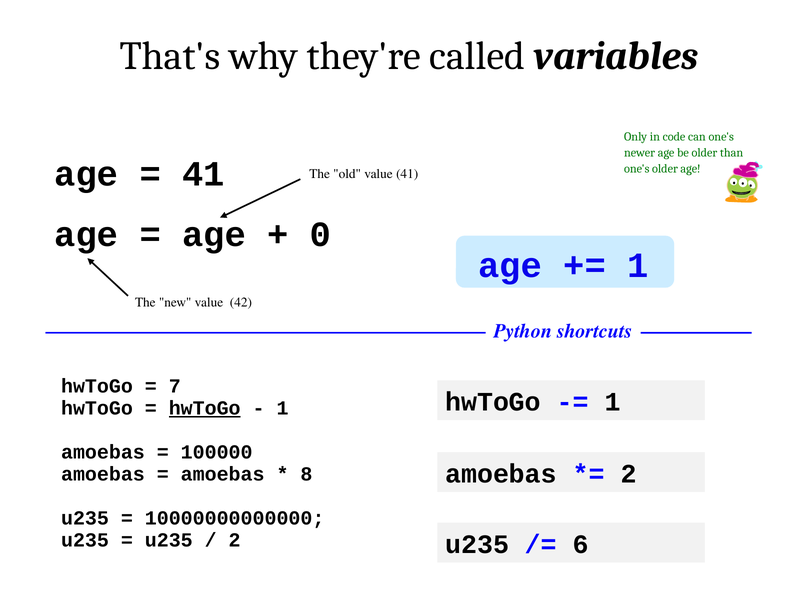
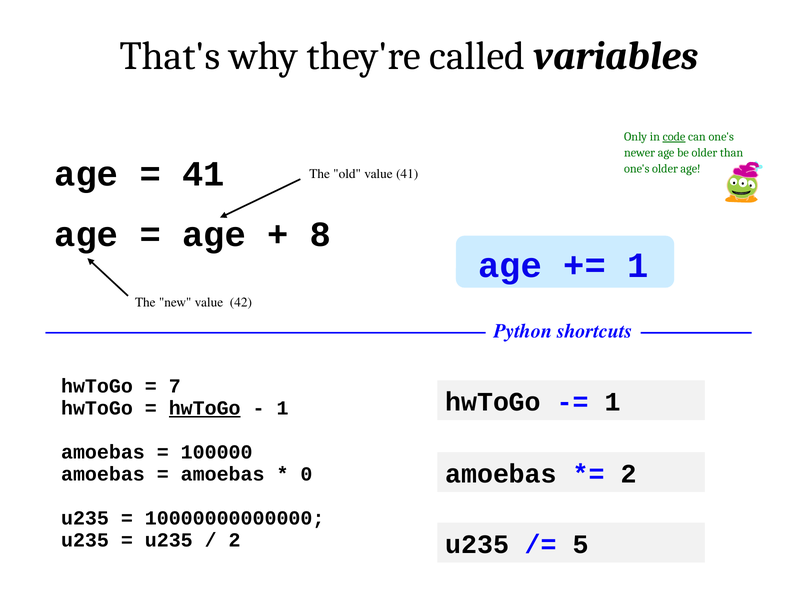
code underline: none -> present
0: 0 -> 8
8: 8 -> 0
6: 6 -> 5
